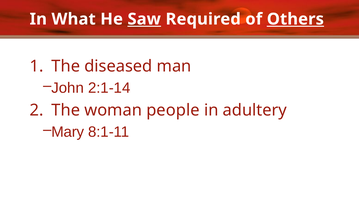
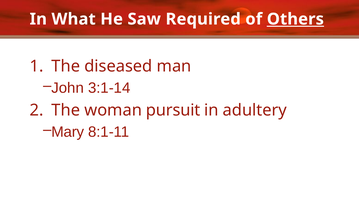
Saw underline: present -> none
2:1-14: 2:1-14 -> 3:1-14
people: people -> pursuit
